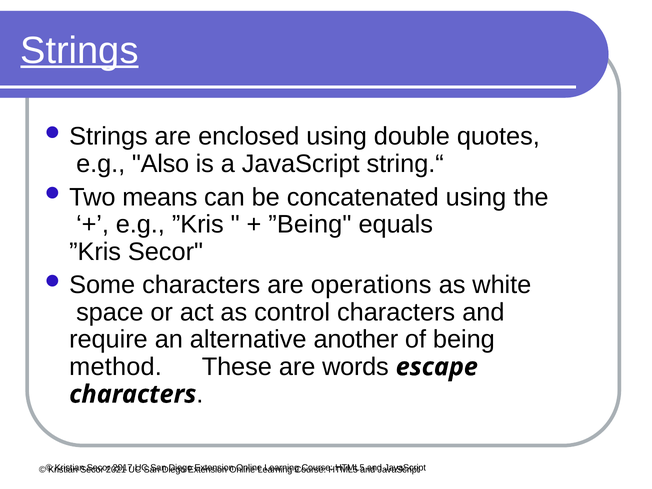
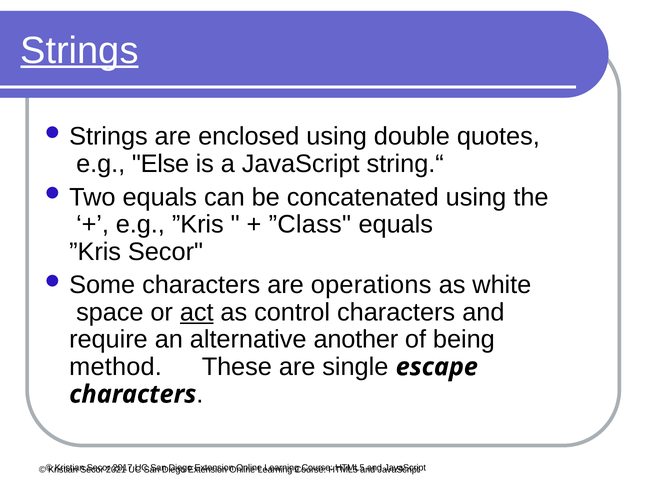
Also: Also -> Else
means at (160, 197): means -> equals
”Being: ”Being -> ”Class
act underline: none -> present
words: words -> single
